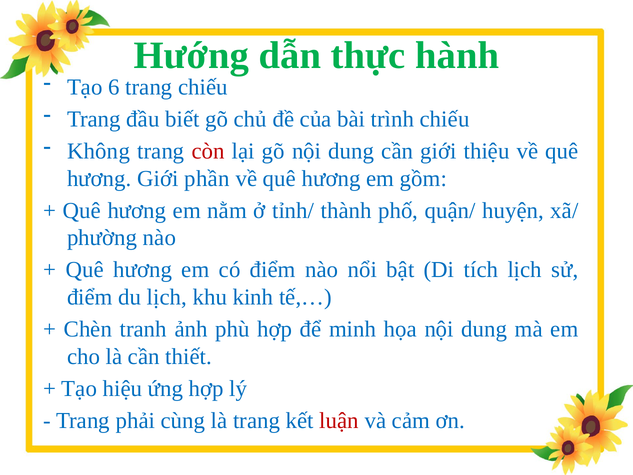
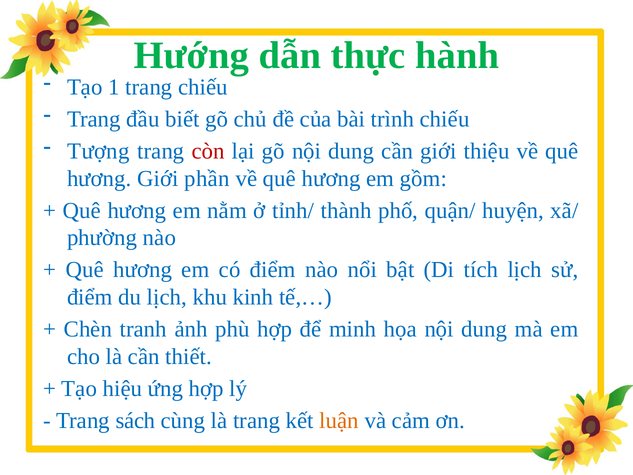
6: 6 -> 1
Không: Không -> Tượng
phải: phải -> sách
luận colour: red -> orange
